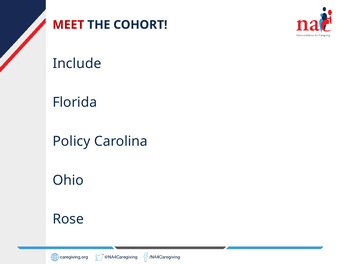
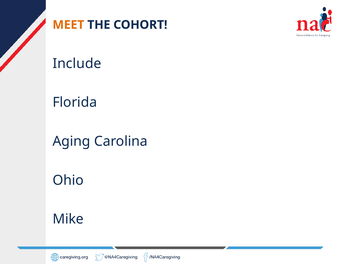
MEET colour: red -> orange
Policy: Policy -> Aging
Rose: Rose -> Mike
